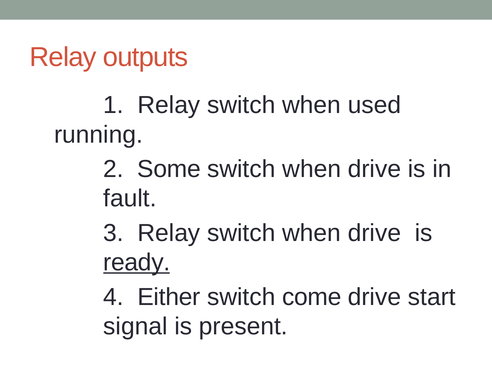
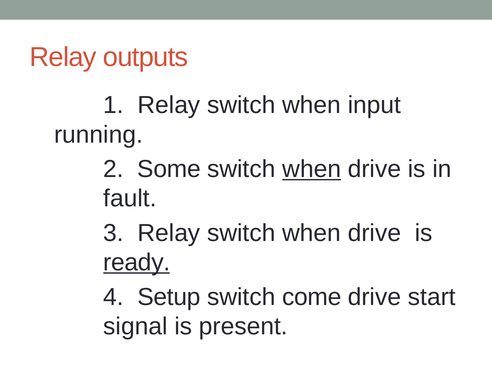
used: used -> input
when at (312, 169) underline: none -> present
Either: Either -> Setup
